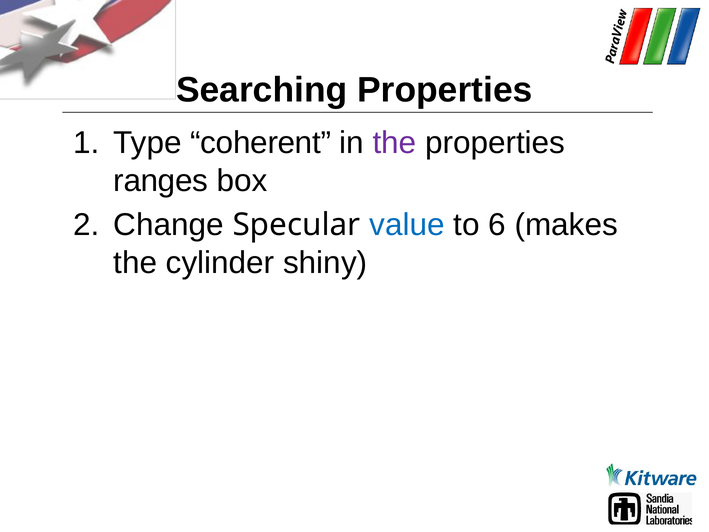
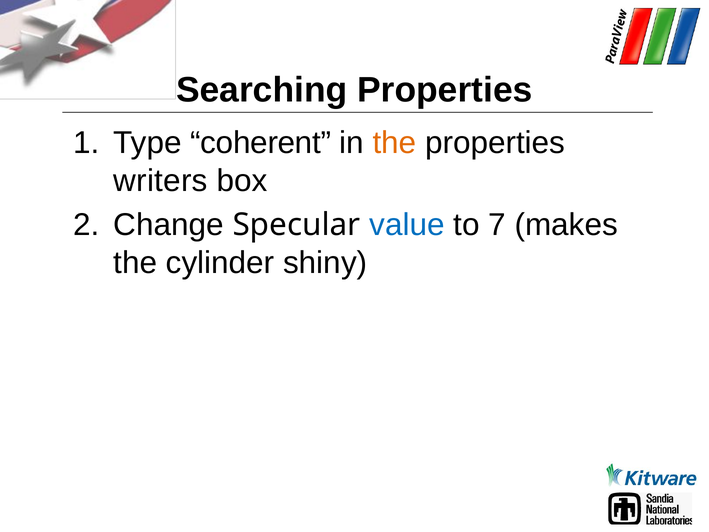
the at (394, 143) colour: purple -> orange
ranges: ranges -> writers
6: 6 -> 7
